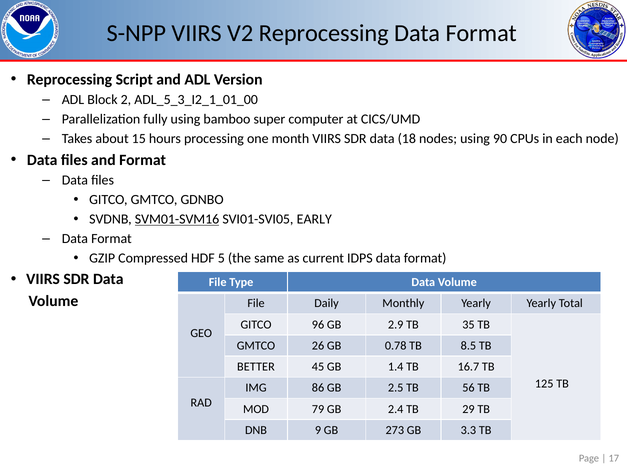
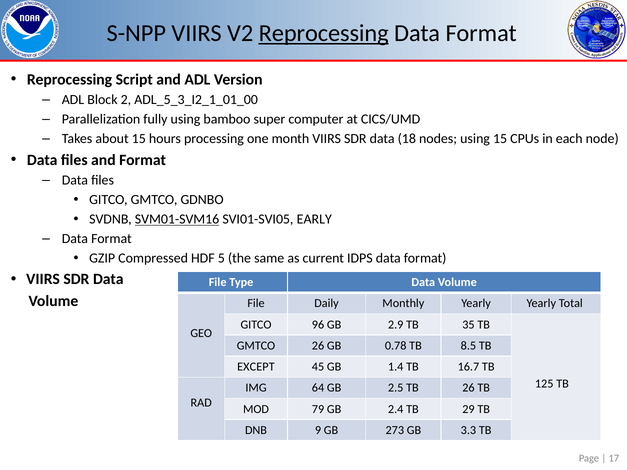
Reprocessing at (324, 33) underline: none -> present
using 90: 90 -> 15
BETTER: BETTER -> EXCEPT
86: 86 -> 64
TB 56: 56 -> 26
